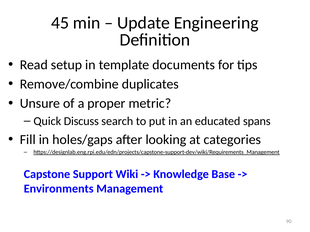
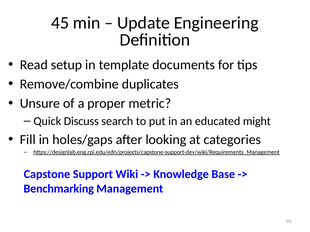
spans: spans -> might
Environments: Environments -> Benchmarking
